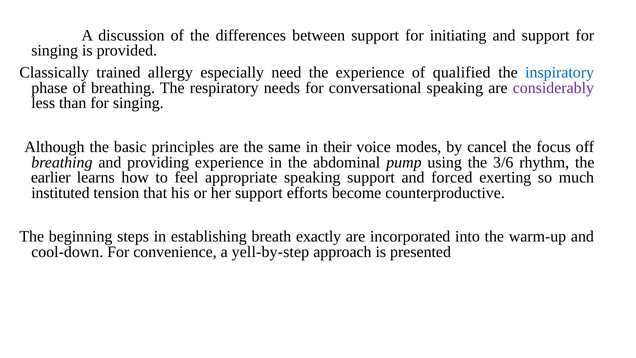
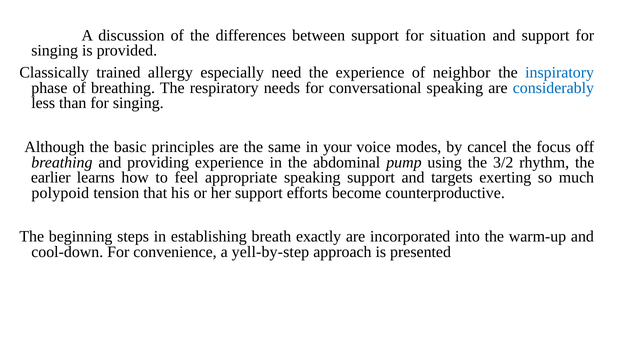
initiating: initiating -> situation
qualified: qualified -> neighbor
considerably colour: purple -> blue
their: their -> your
3/6: 3/6 -> 3/2
forced: forced -> targets
instituted: instituted -> polypoid
